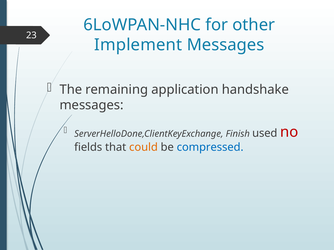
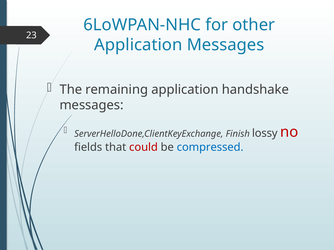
Implement at (138, 45): Implement -> Application
used: used -> lossy
could colour: orange -> red
